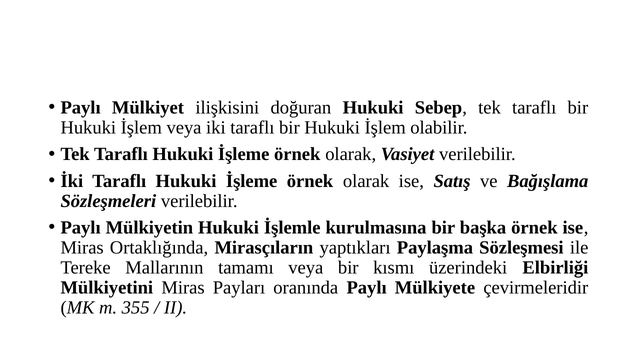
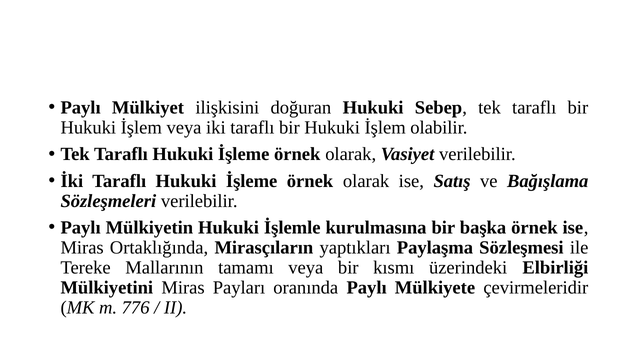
355: 355 -> 776
